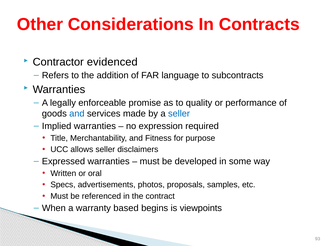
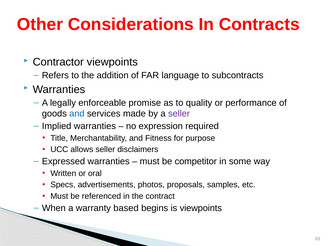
Contractor evidenced: evidenced -> viewpoints
seller at (179, 114) colour: blue -> purple
developed: developed -> competitor
